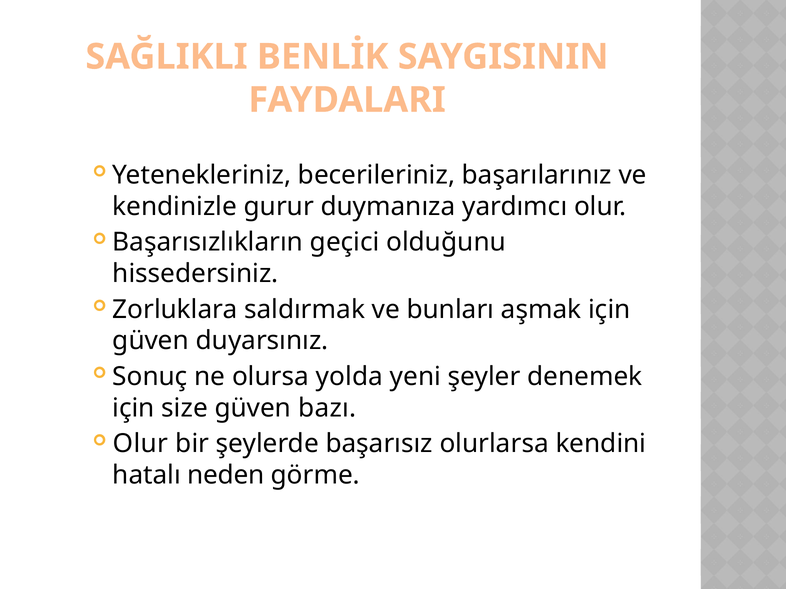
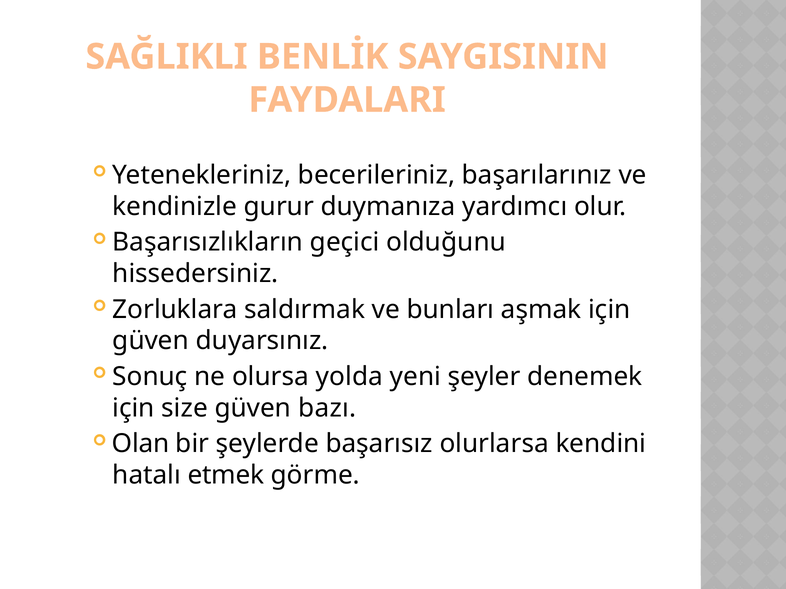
Olur at (140, 444): Olur -> Olan
neden: neden -> etmek
